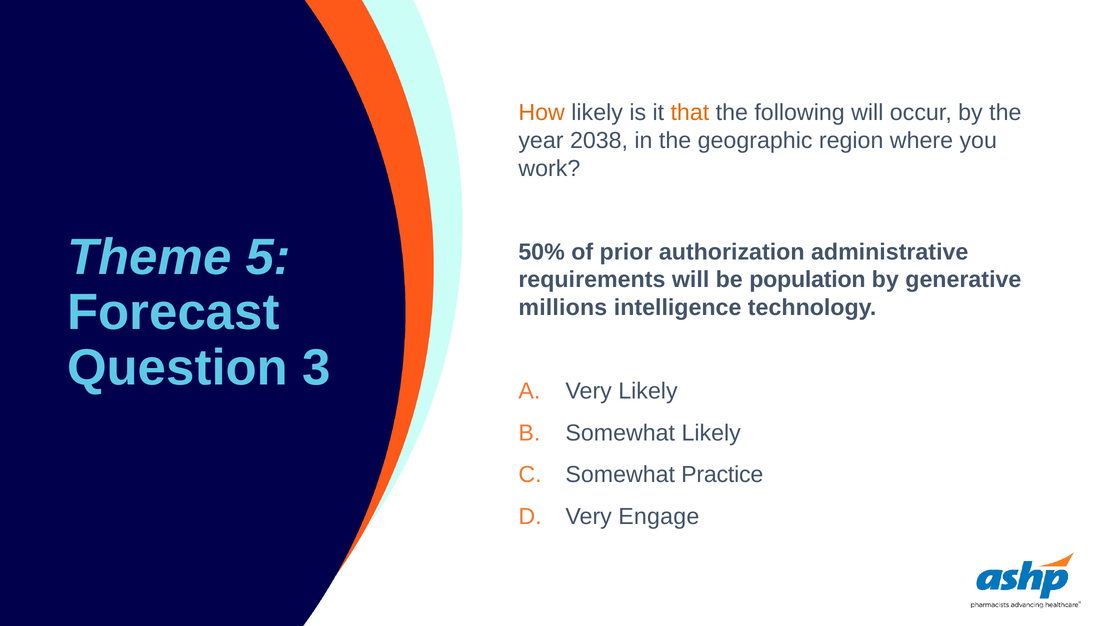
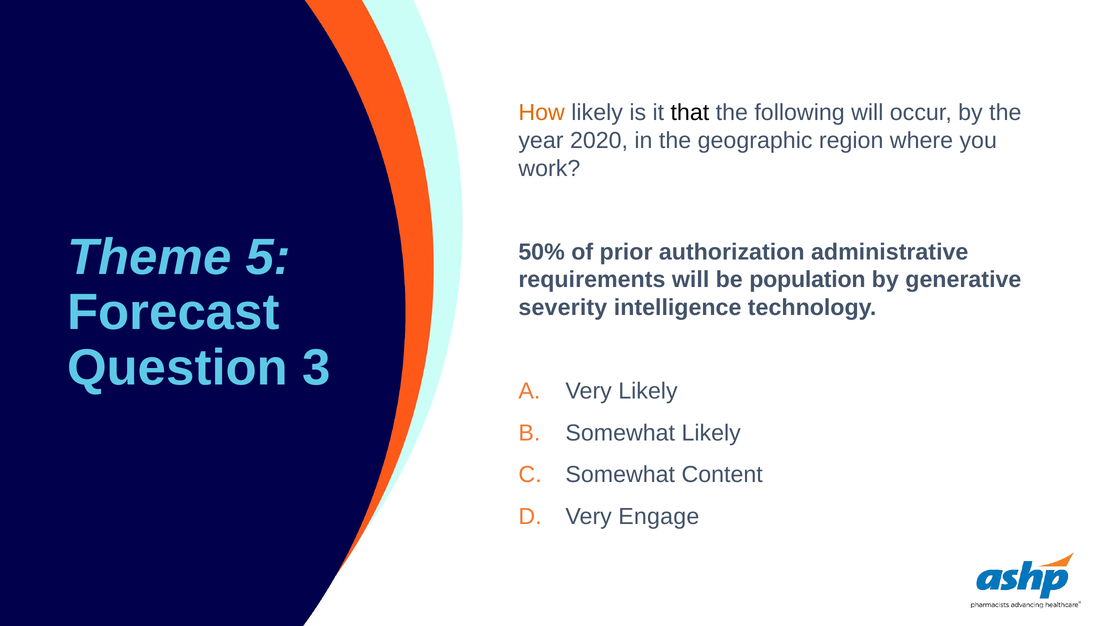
that colour: orange -> black
2038: 2038 -> 2020
millions: millions -> severity
Practice: Practice -> Content
